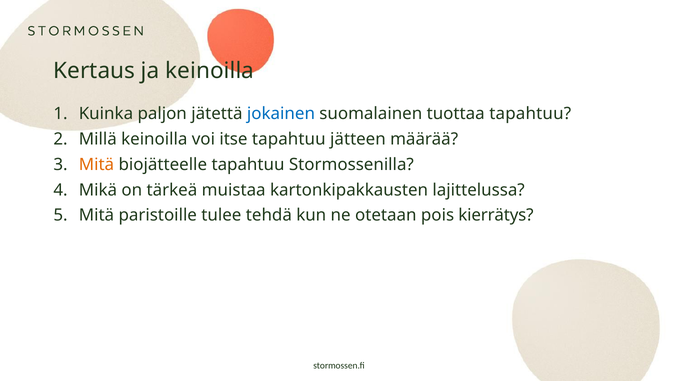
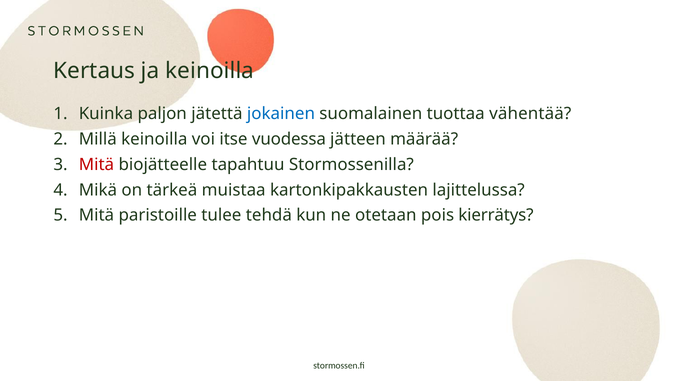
tuottaa tapahtuu: tapahtuu -> vähentää
itse tapahtuu: tapahtuu -> vuodessa
Mitä at (96, 165) colour: orange -> red
